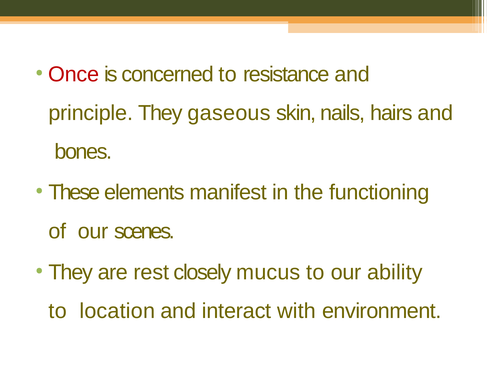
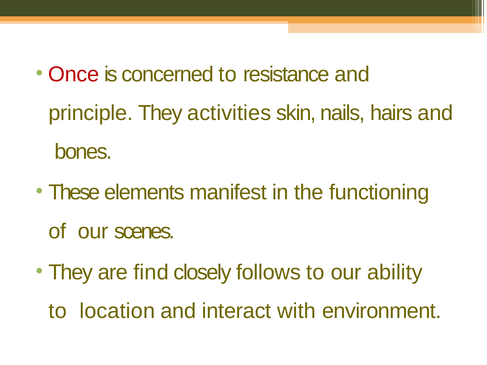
gaseous: gaseous -> activities
rest: rest -> find
mucus: mucus -> follows
